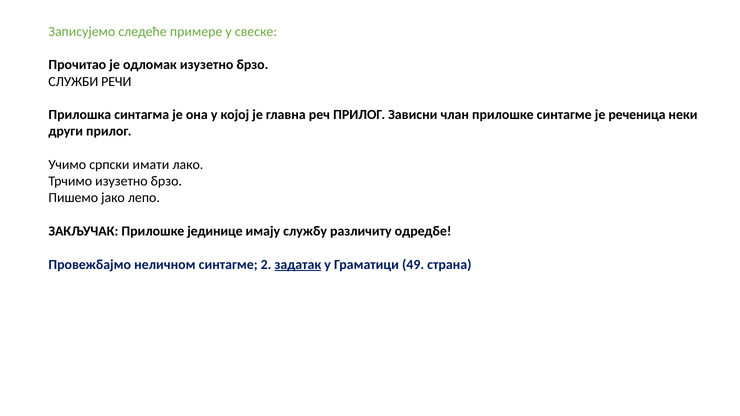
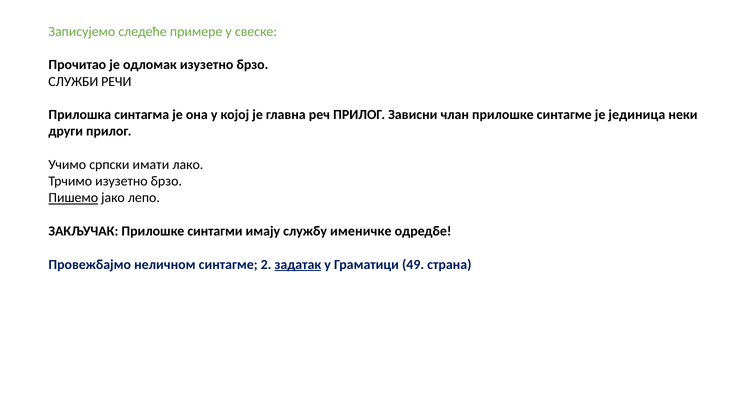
реченица: реченица -> јединица
Пишемо underline: none -> present
јединице: јединице -> синтагми
различиту: различиту -> именичке
